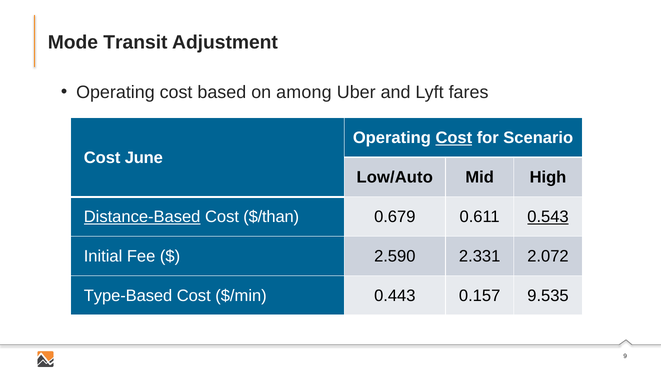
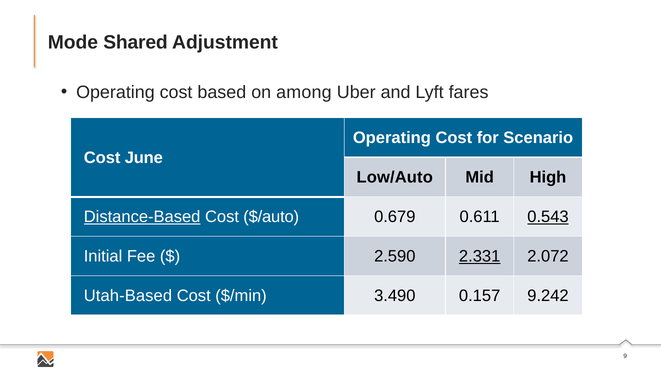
Transit: Transit -> Shared
Cost at (454, 138) underline: present -> none
$/than: $/than -> $/auto
2.331 underline: none -> present
Type-Based: Type-Based -> Utah-Based
0.443: 0.443 -> 3.490
9.535: 9.535 -> 9.242
